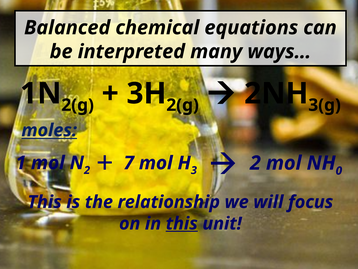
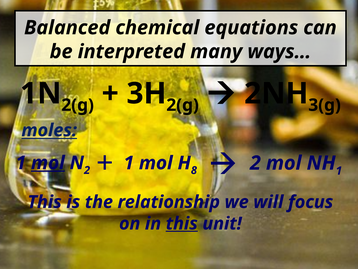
mol at (48, 163) underline: none -> present
2 7: 7 -> 1
3: 3 -> 8
0 at (339, 171): 0 -> 1
